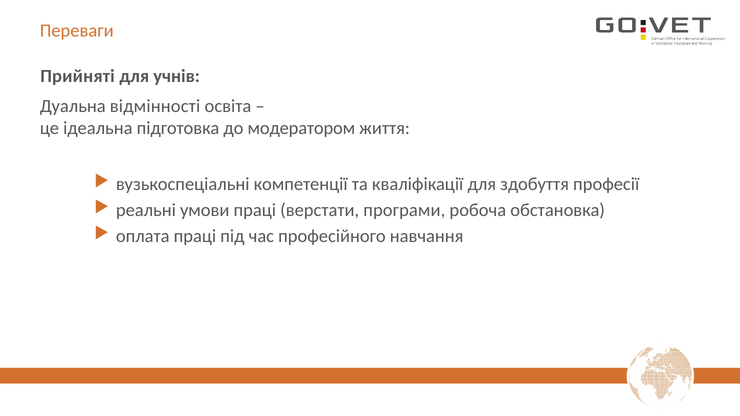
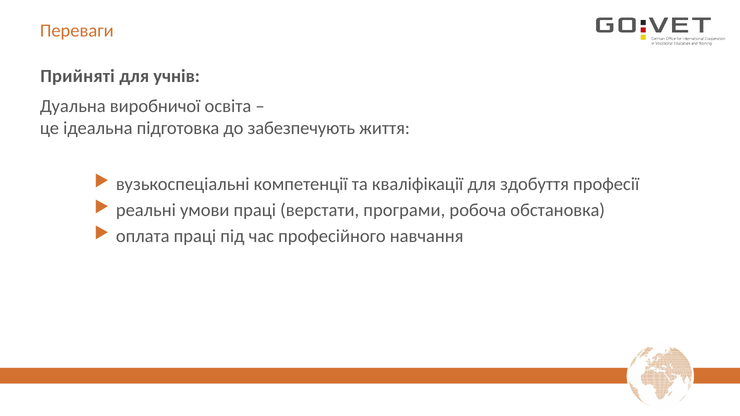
відмінності: відмінності -> виробничої
модератором: модератором -> забезпечують
